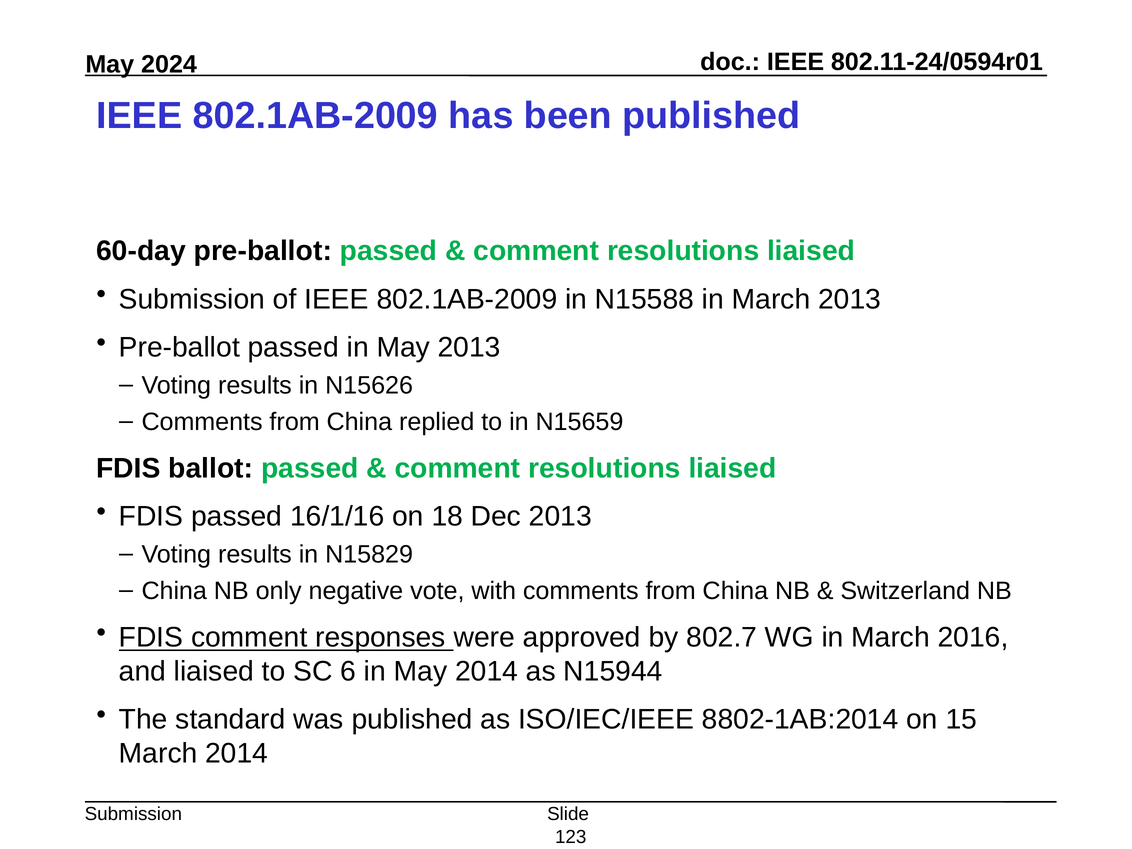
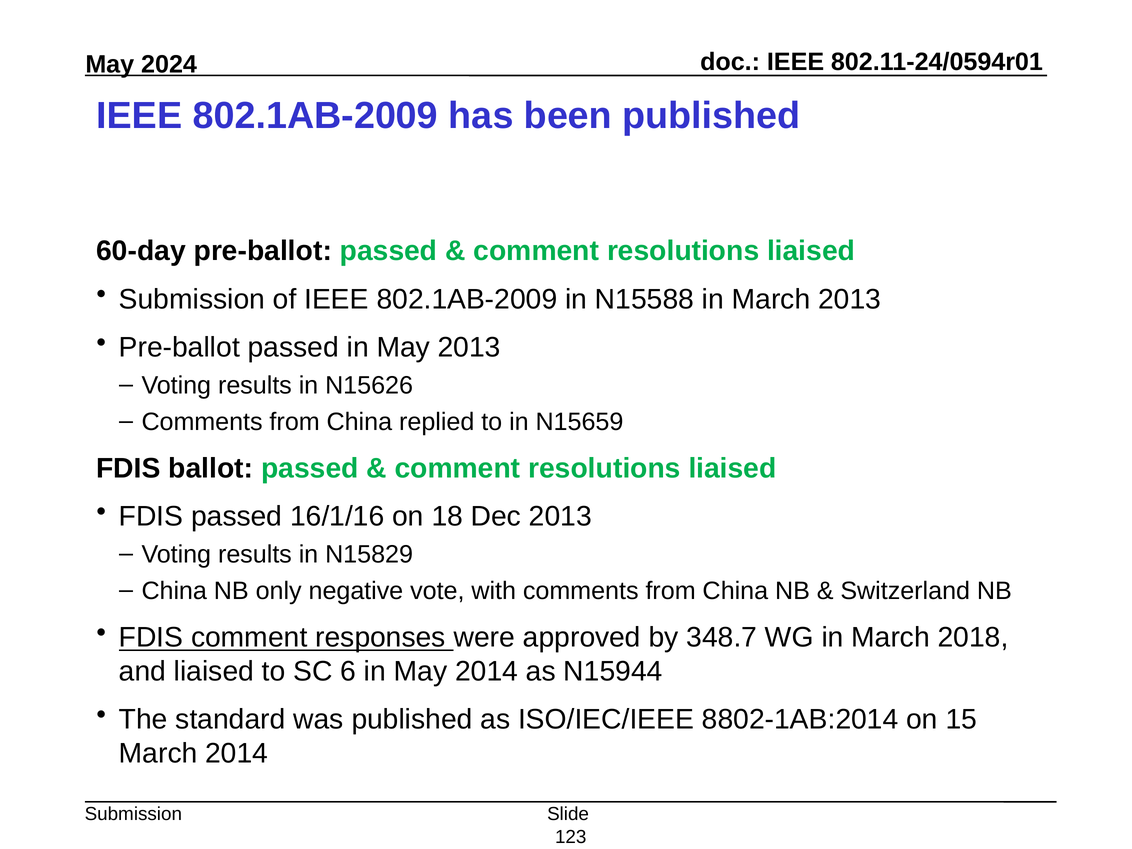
802.7: 802.7 -> 348.7
2016: 2016 -> 2018
